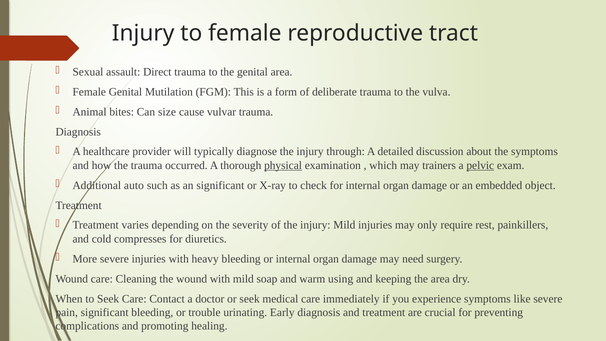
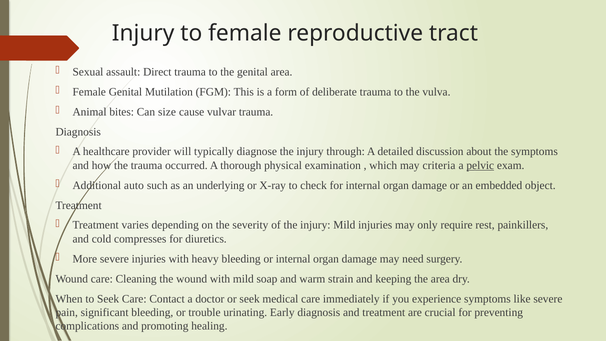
physical underline: present -> none
trainers: trainers -> criteria
an significant: significant -> underlying
using: using -> strain
